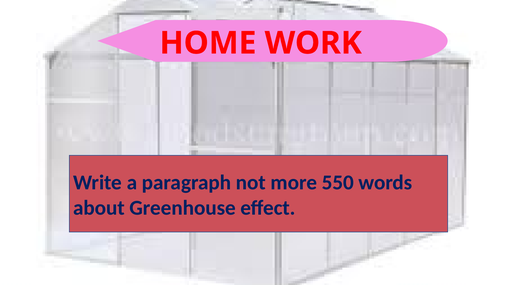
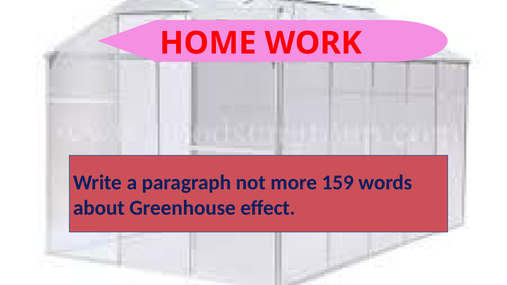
550: 550 -> 159
